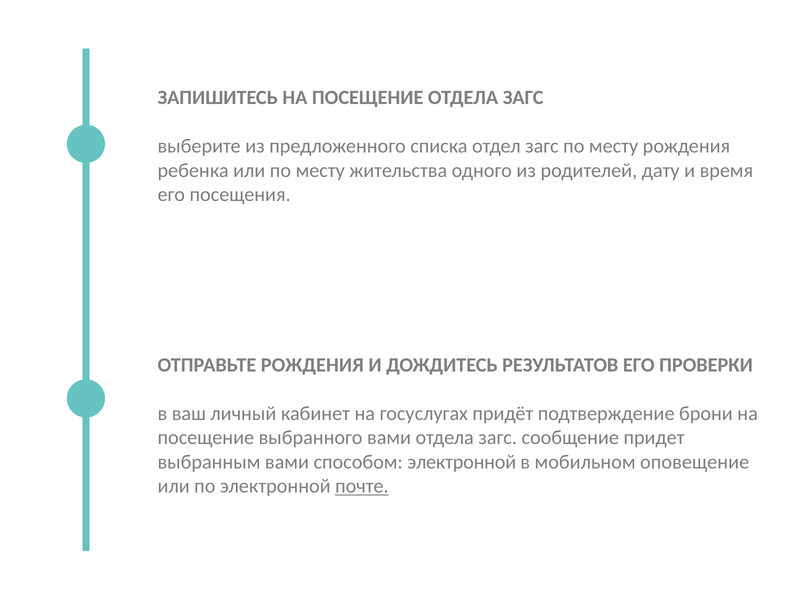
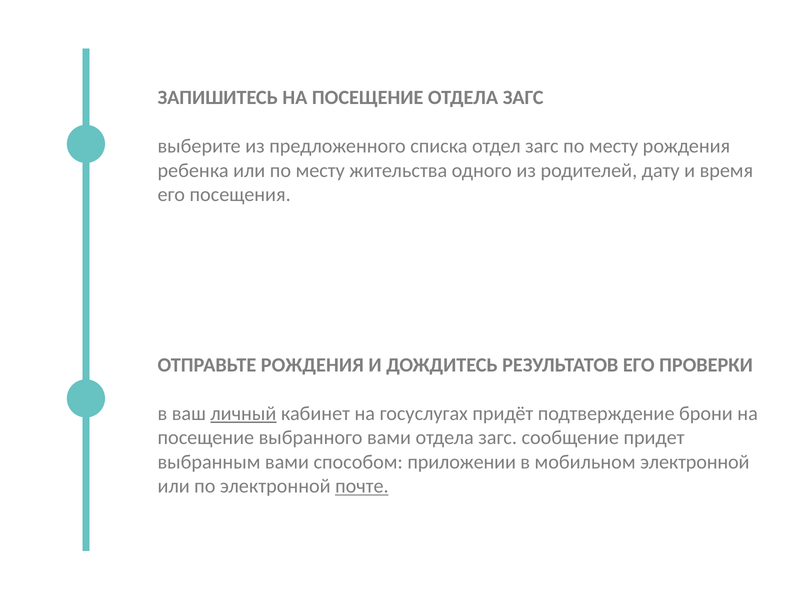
личный underline: none -> present
способом электронной: электронной -> приложении
мобильном оповещение: оповещение -> электронной
